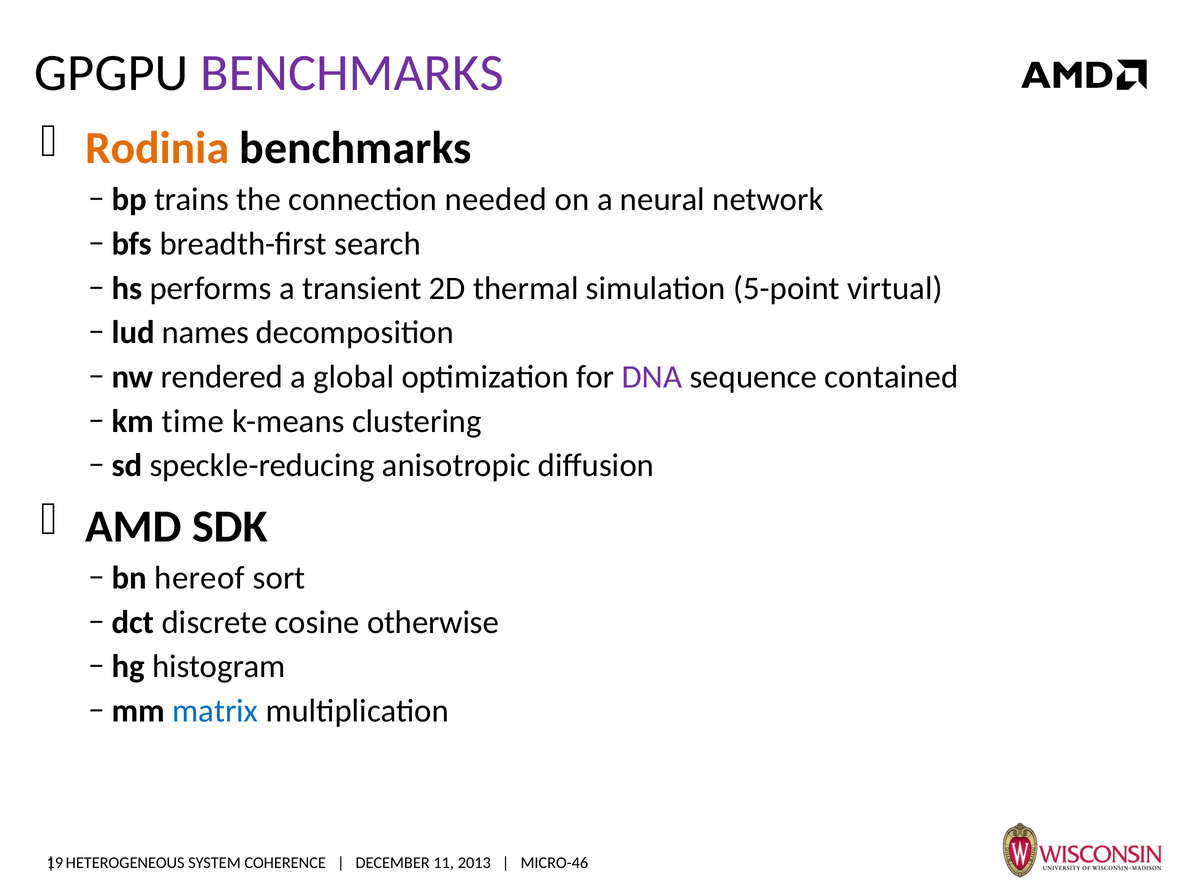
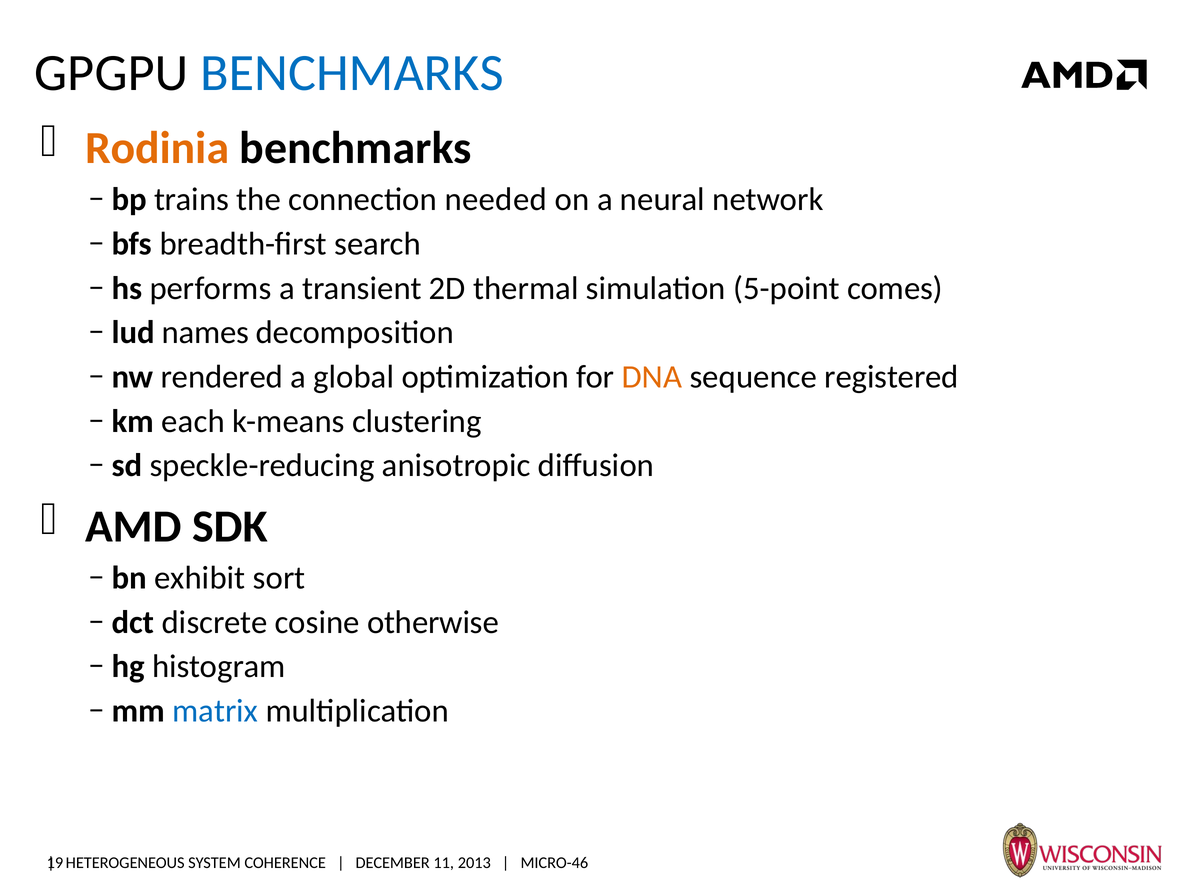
BENCHMARKS at (352, 73) colour: purple -> blue
virtual: virtual -> comes
DNA colour: purple -> orange
contained: contained -> registered
time: time -> each
hereof: hereof -> exhibit
